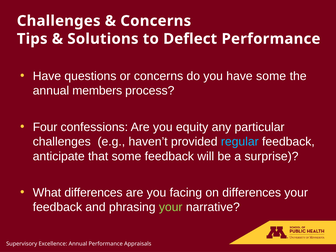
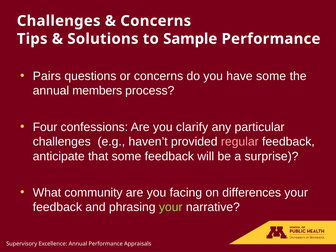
Deflect: Deflect -> Sample
Have at (47, 76): Have -> Pairs
equity: equity -> clarify
regular colour: light blue -> pink
What differences: differences -> community
